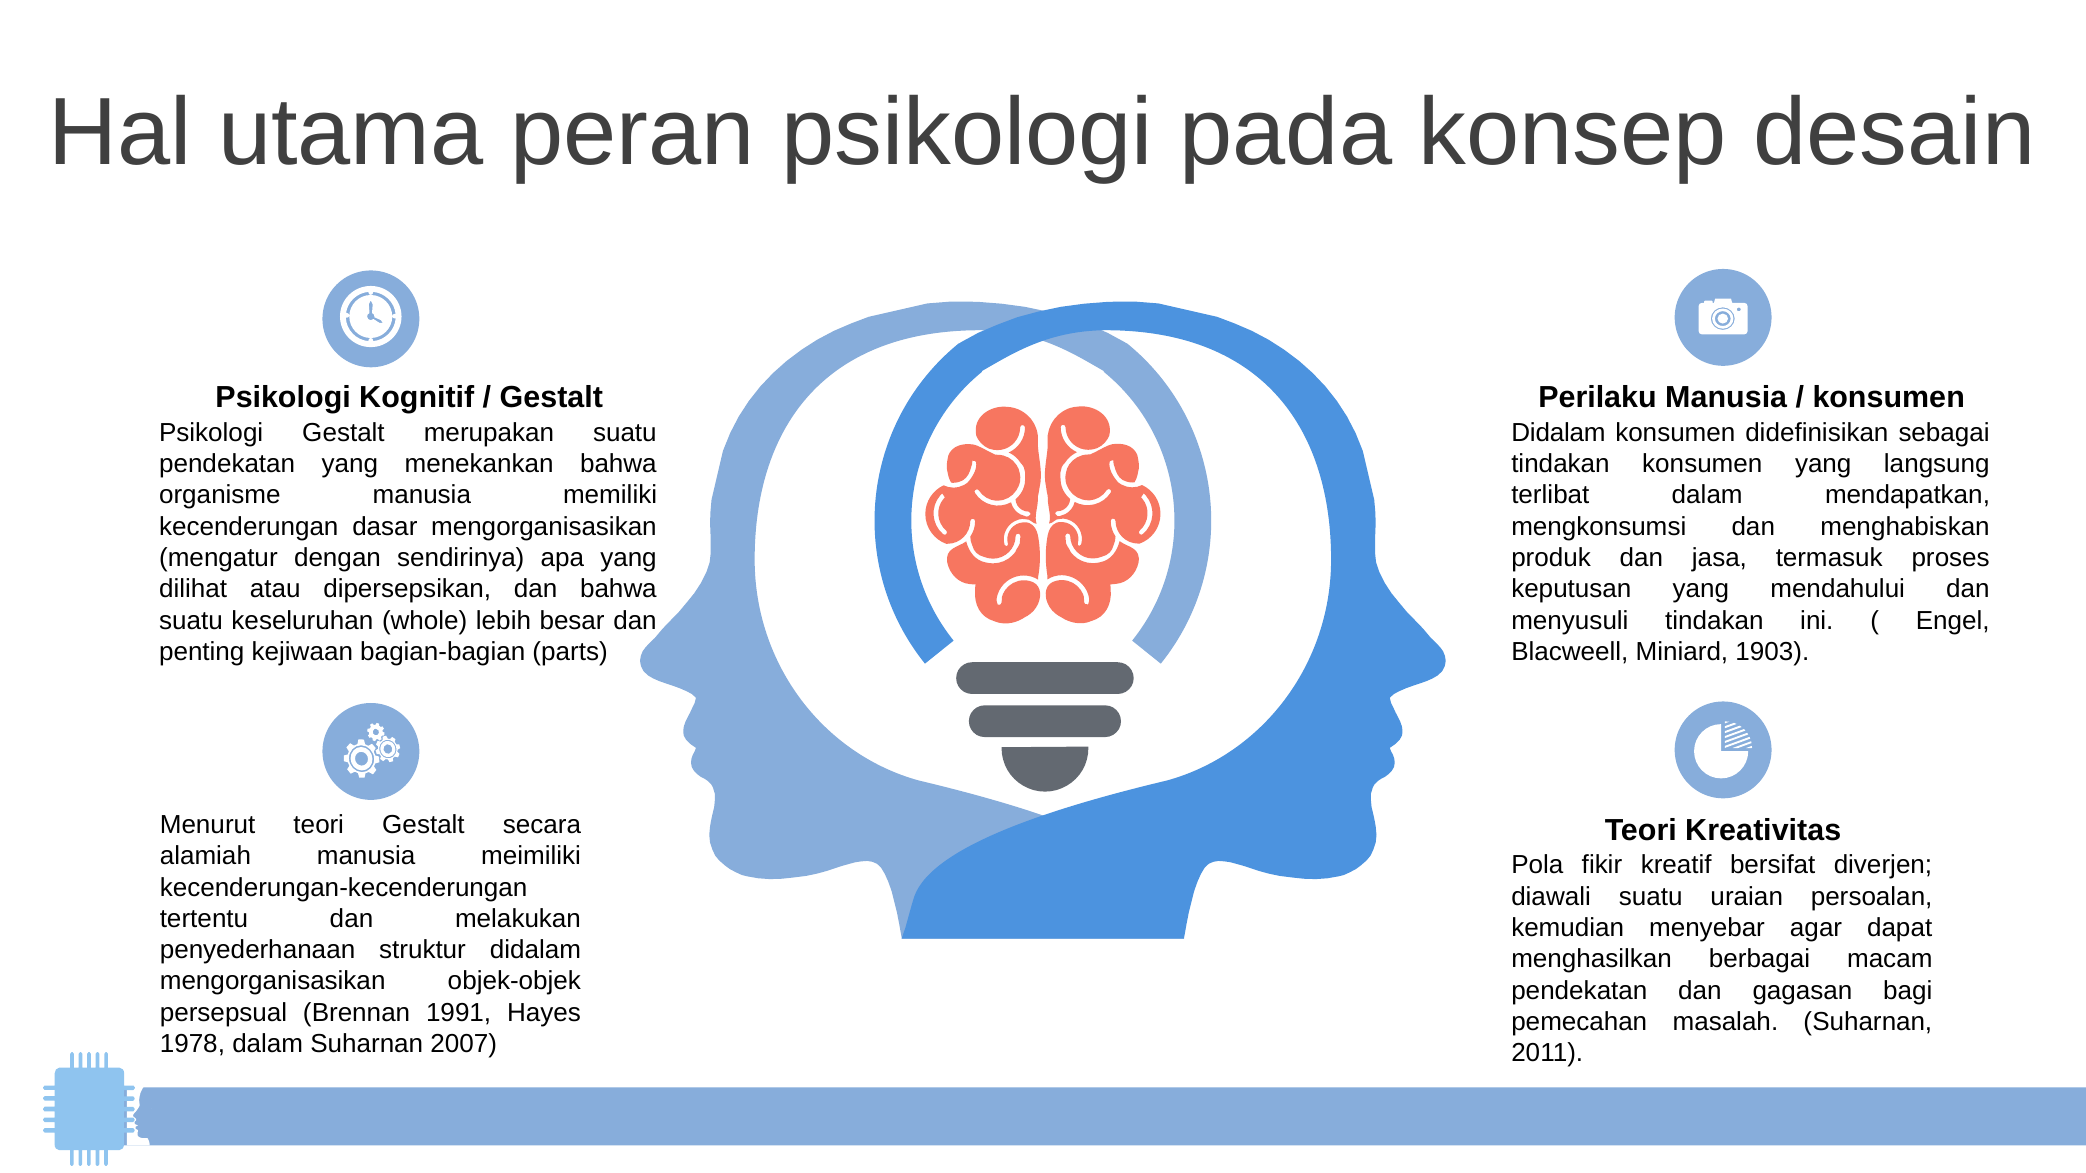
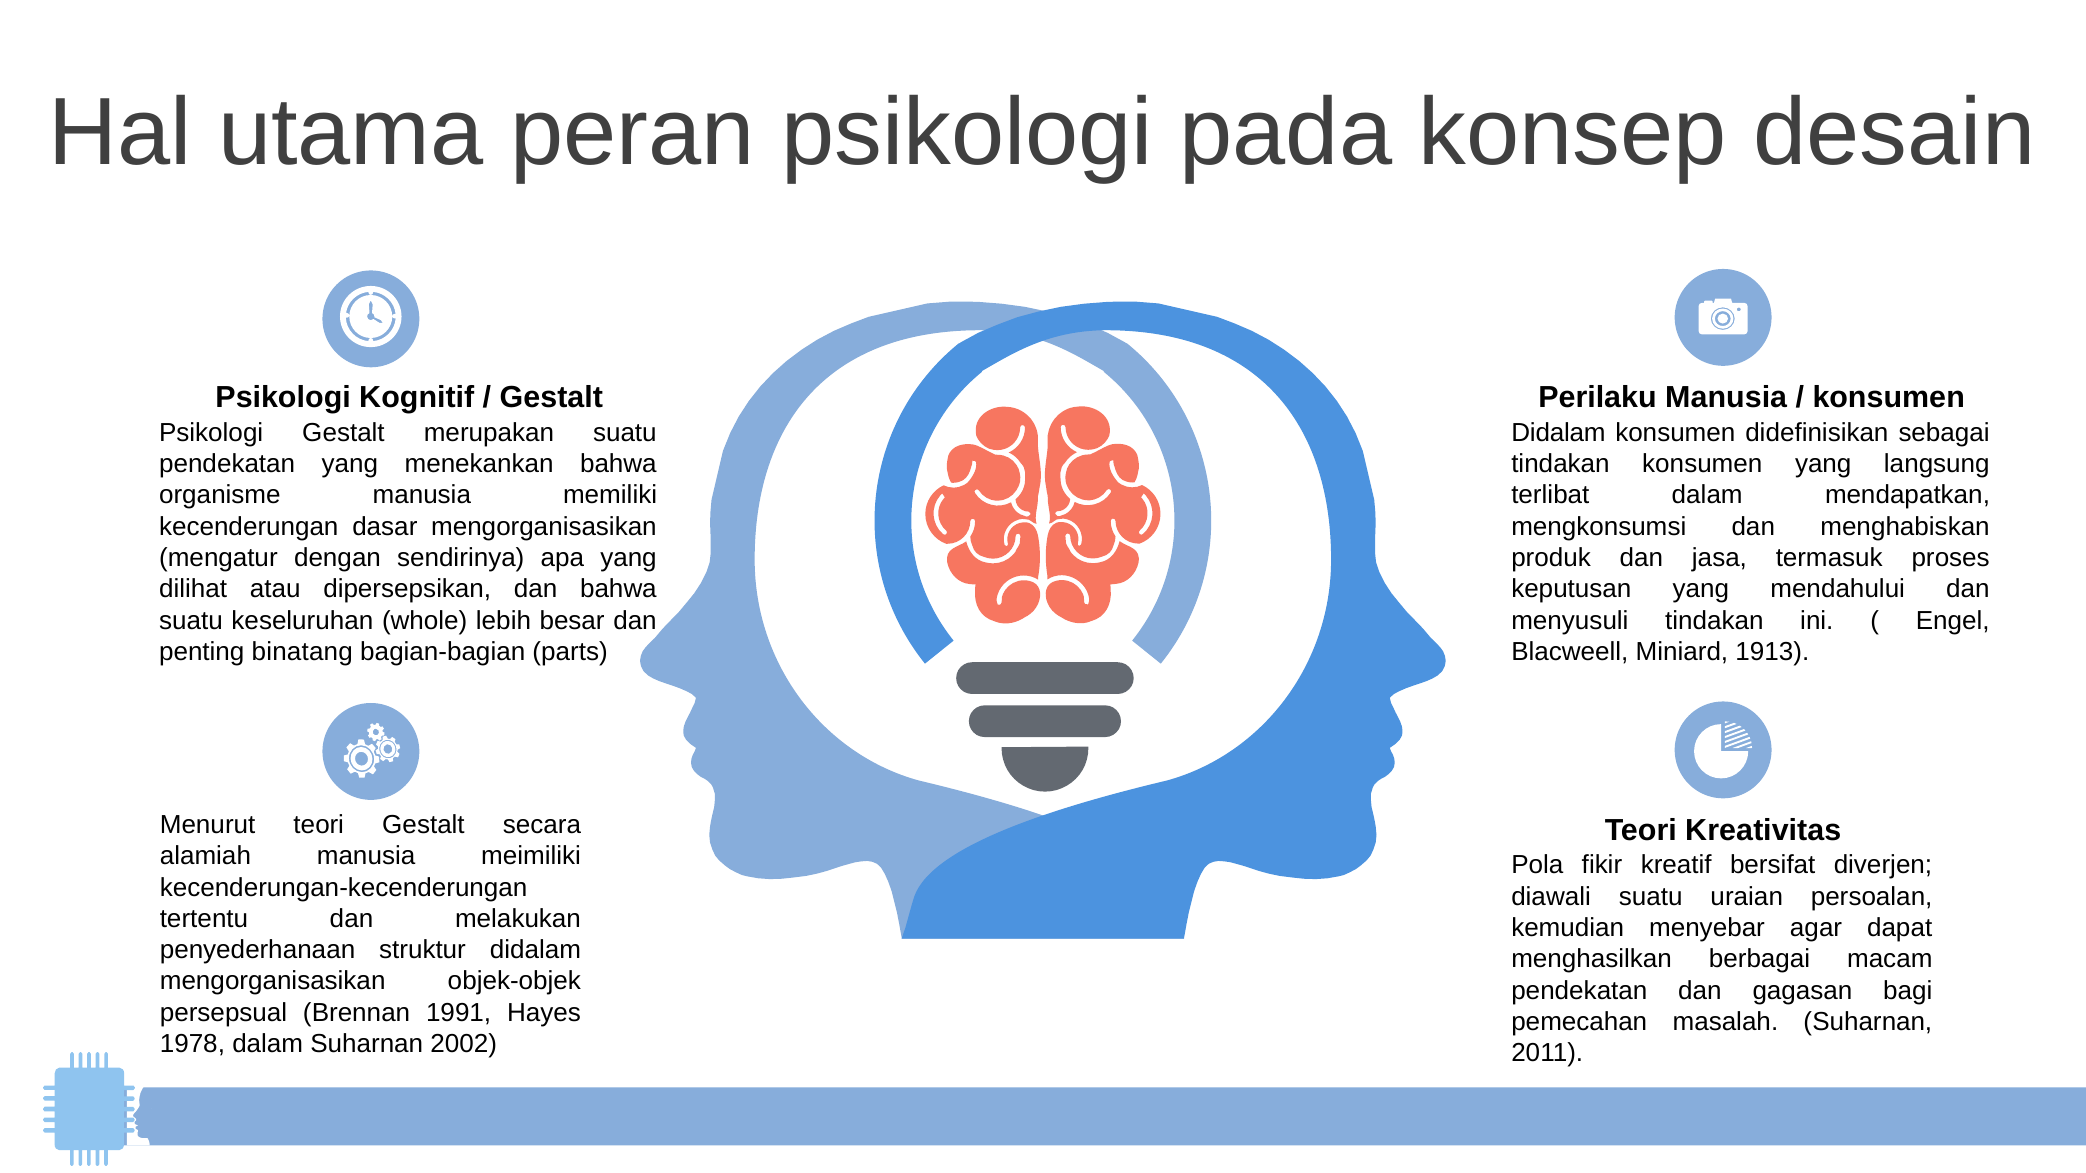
kejiwaan: kejiwaan -> binatang
1903: 1903 -> 1913
2007: 2007 -> 2002
